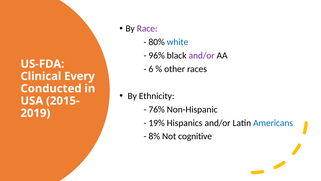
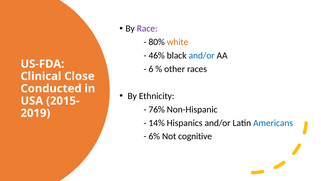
white colour: blue -> orange
96%: 96% -> 46%
and/or at (202, 55) colour: purple -> blue
Every: Every -> Close
19%: 19% -> 14%
8%: 8% -> 6%
